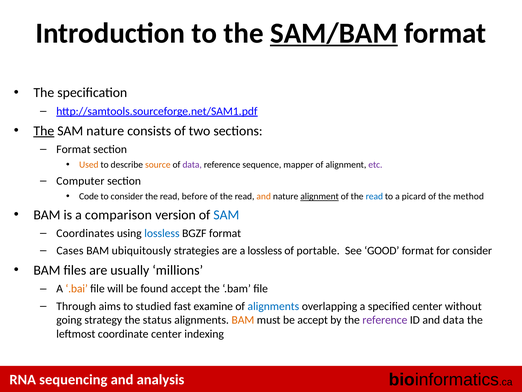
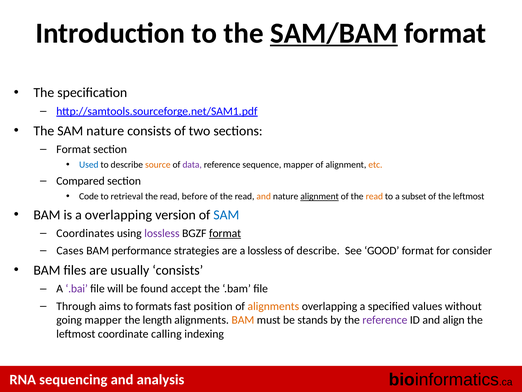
The at (44, 131) underline: present -> none
Used colour: orange -> blue
etc colour: purple -> orange
Computer: Computer -> Compared
to consider: consider -> retrieval
read at (374, 196) colour: blue -> orange
picard: picard -> subset
of the method: method -> leftmost
a comparison: comparison -> overlapping
lossless at (162, 233) colour: blue -> purple
format at (225, 233) underline: none -> present
ubiquitously: ubiquitously -> performance
of portable: portable -> describe
usually millions: millions -> consists
.bai colour: orange -> purple
studied: studied -> formats
examine: examine -> position
alignments at (273, 306) colour: blue -> orange
specified center: center -> values
going strategy: strategy -> mapper
status: status -> length
be accept: accept -> stands
and data: data -> align
coordinate center: center -> calling
